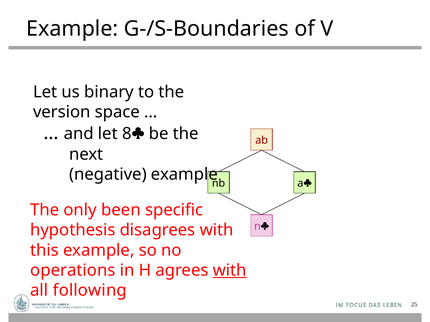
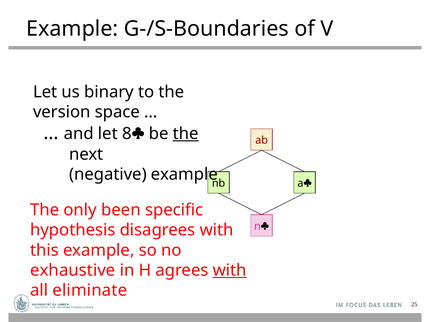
the at (186, 134) underline: none -> present
operations: operations -> exhaustive
following: following -> eliminate
